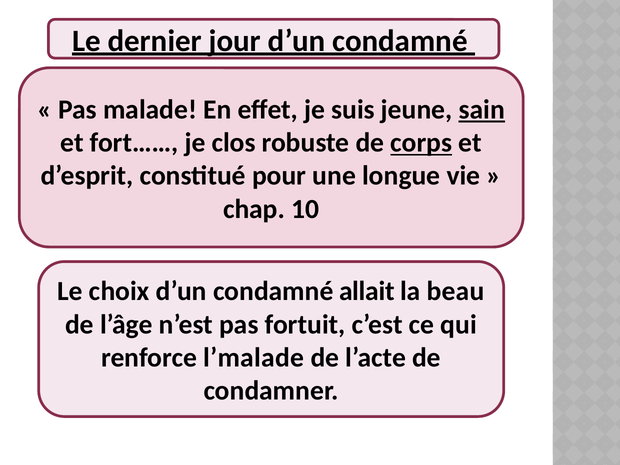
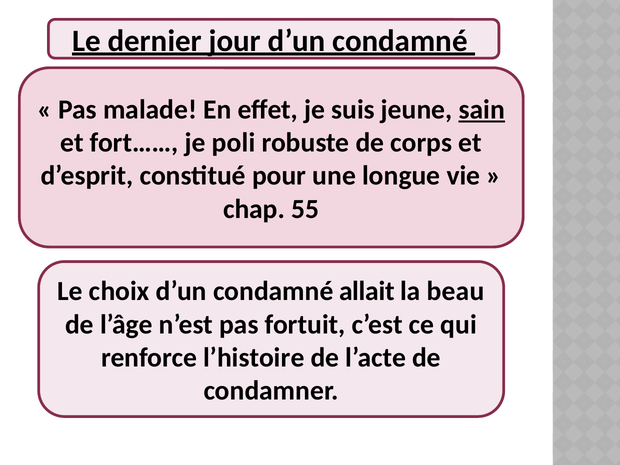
clos: clos -> poli
corps underline: present -> none
10: 10 -> 55
l’malade: l’malade -> l’histoire
